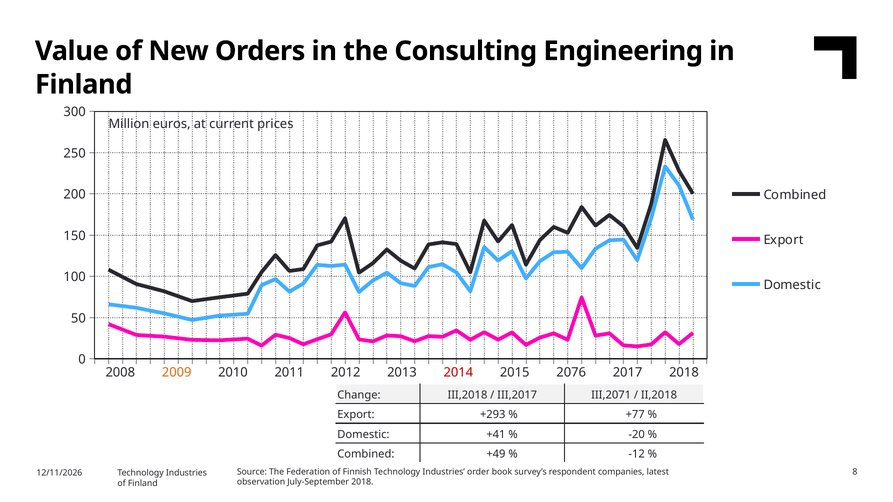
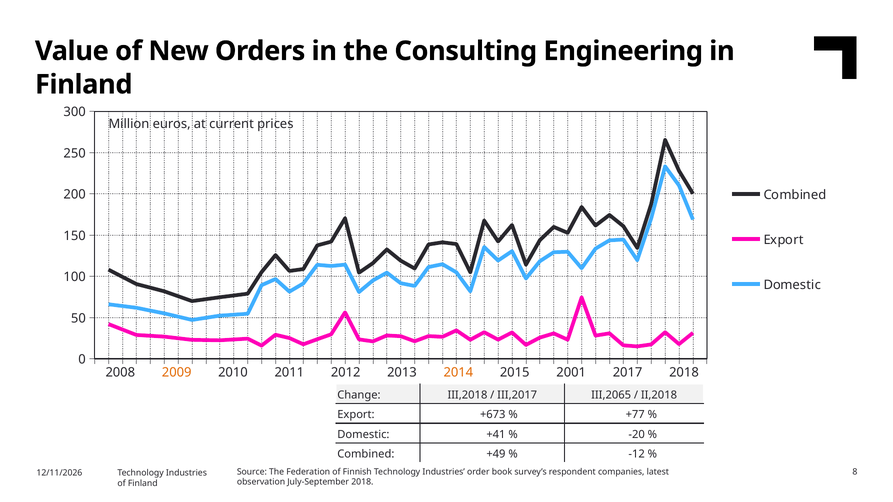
2014 colour: red -> orange
2076: 2076 -> 2001
III,2071: III,2071 -> III,2065
+293: +293 -> +673
